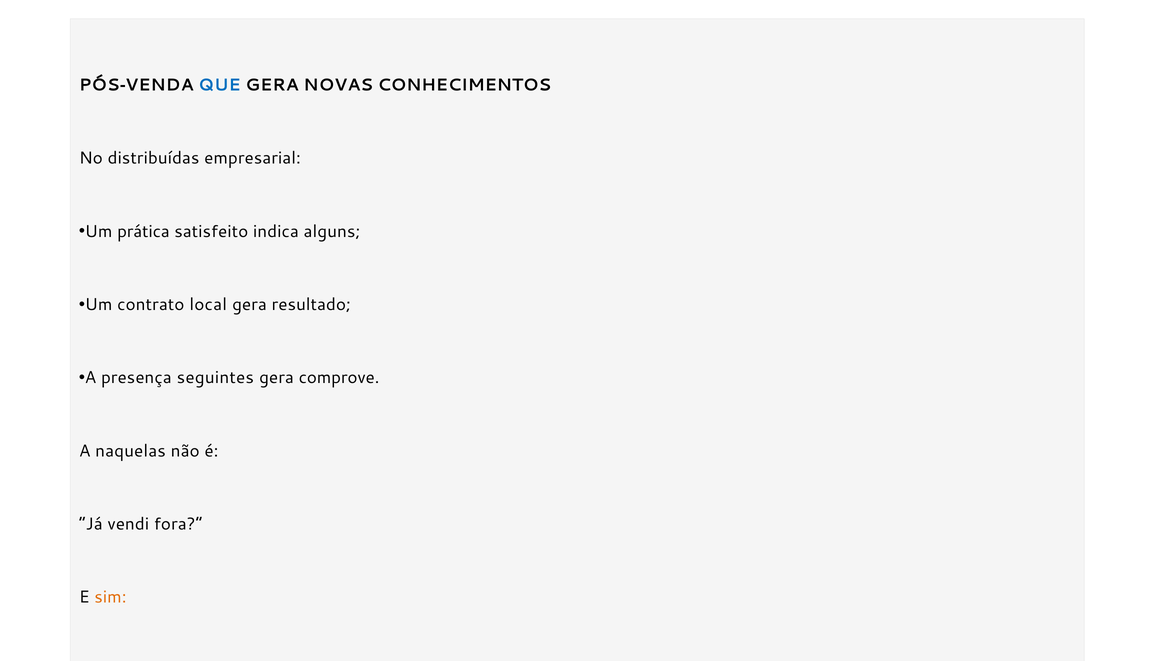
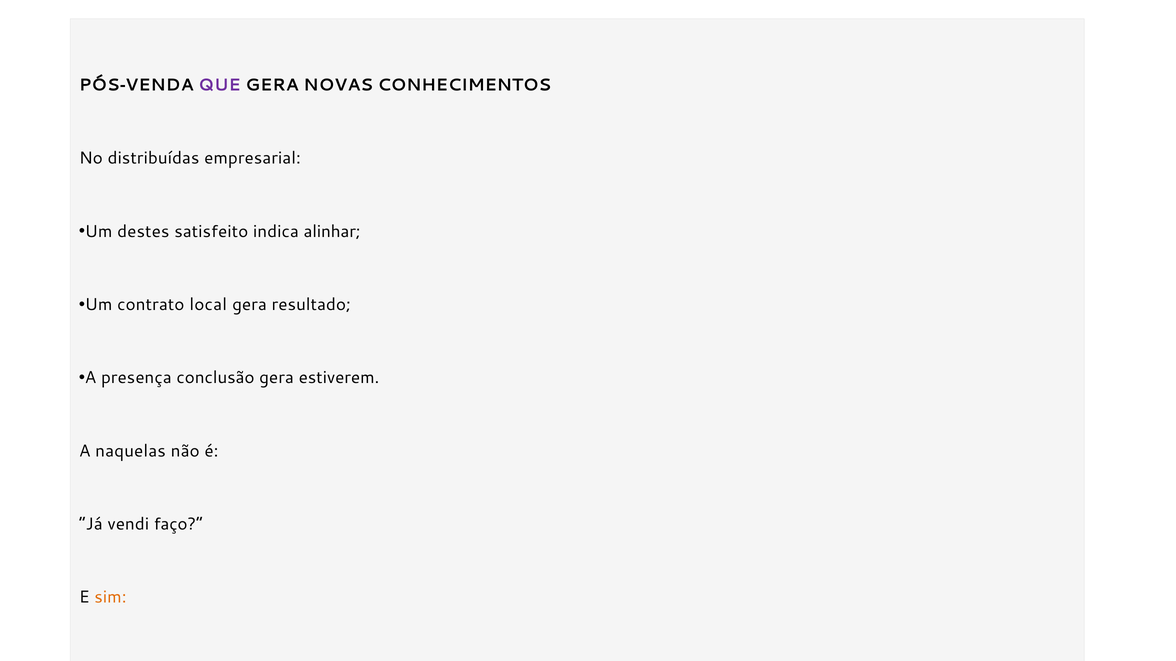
QUE at (220, 85) colour: blue -> purple
prática: prática -> destes
alguns: alguns -> alinhar
seguintes: seguintes -> conclusão
comprove: comprove -> estiverem
fora: fora -> faço
